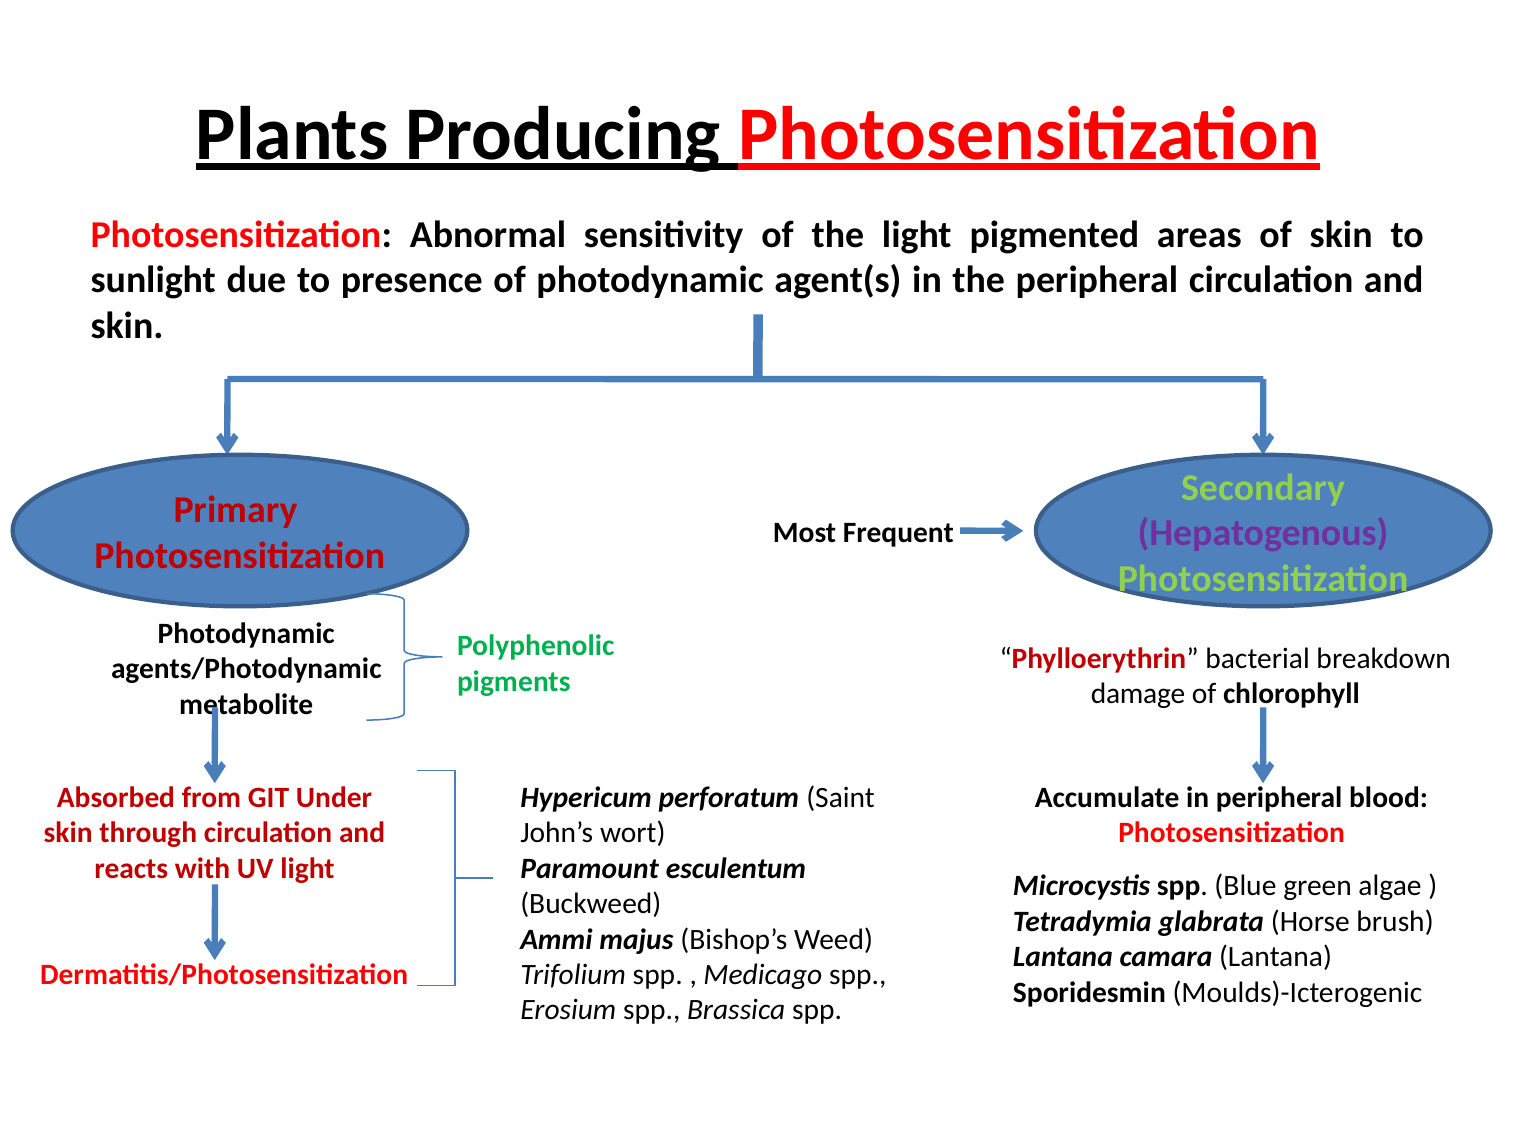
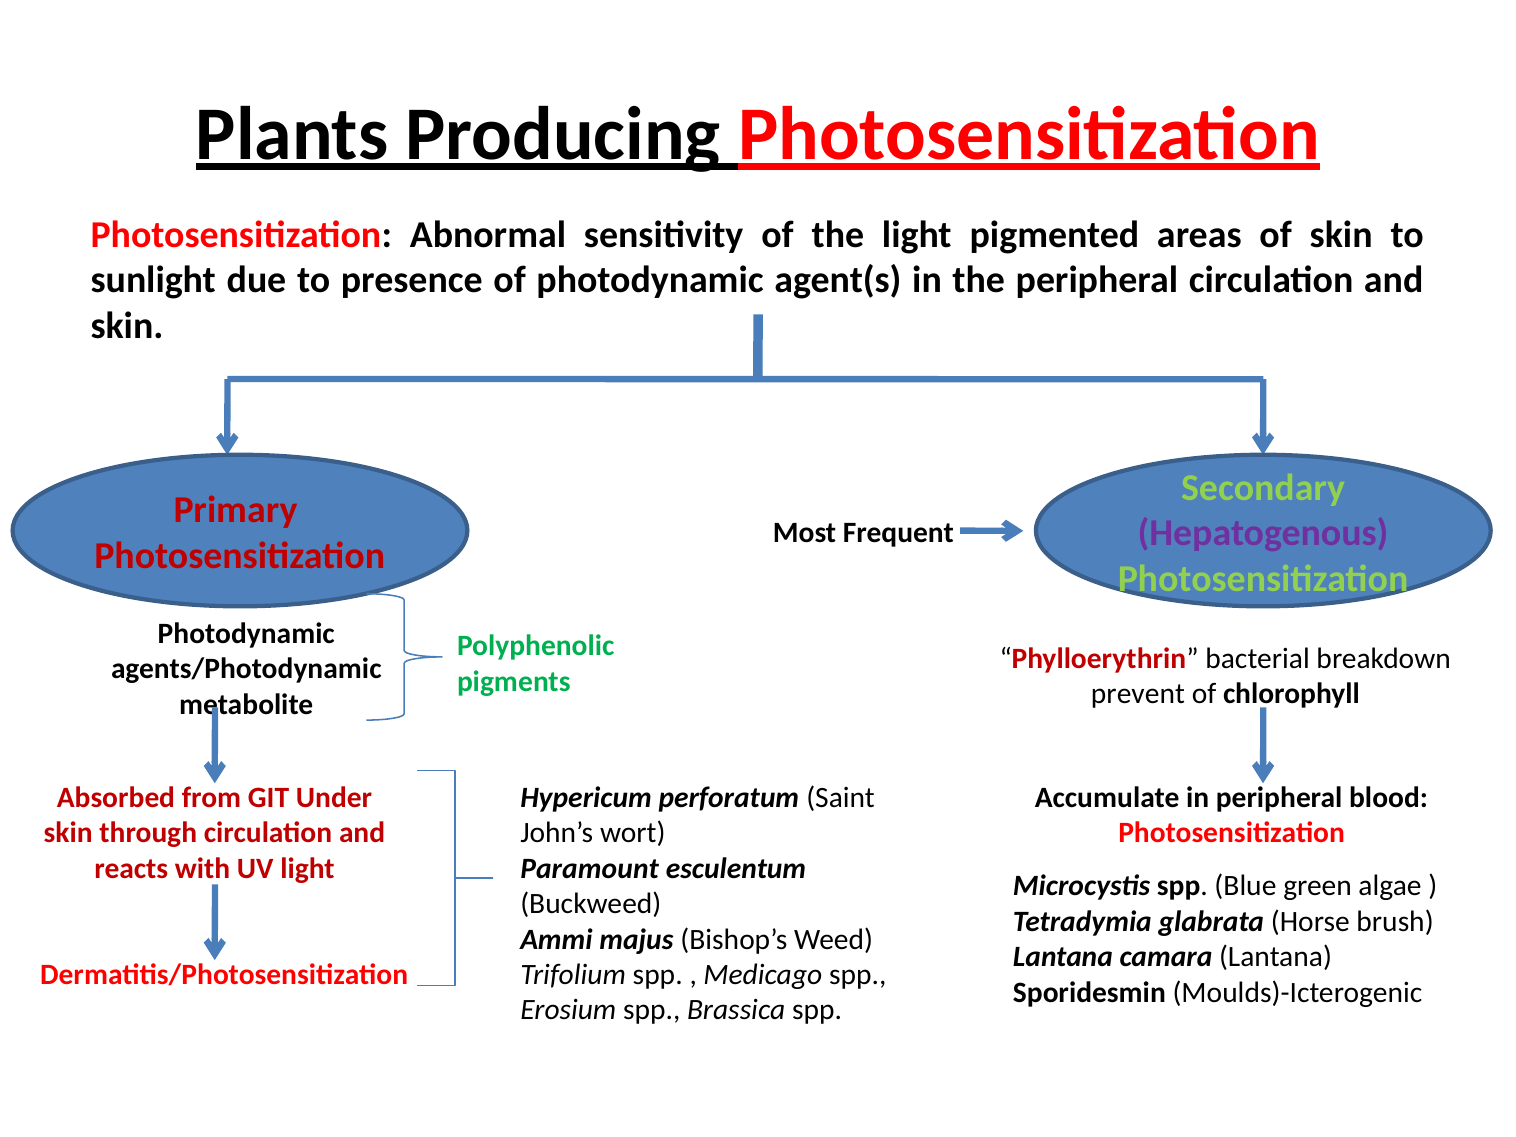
damage: damage -> prevent
